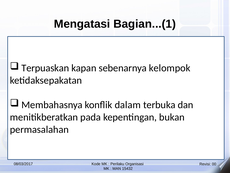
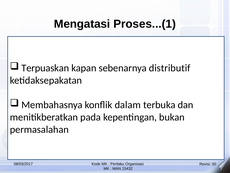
Bagian...(1: Bagian...(1 -> Proses...(1
kelompok: kelompok -> distributif
